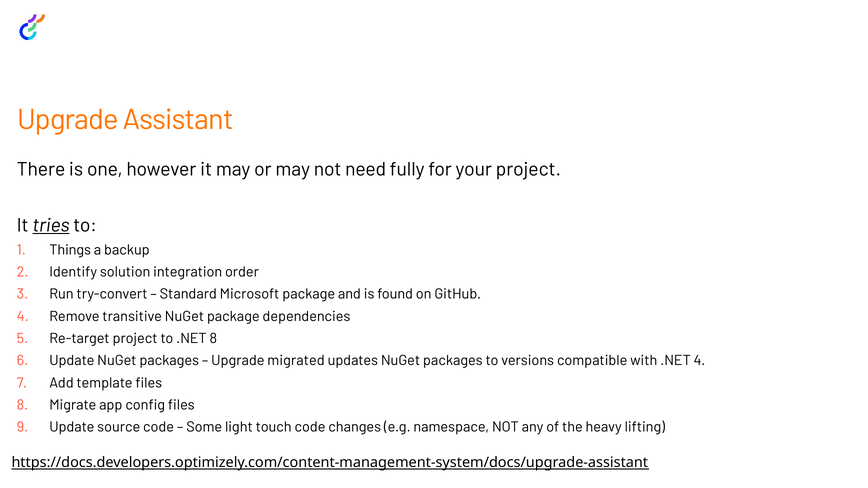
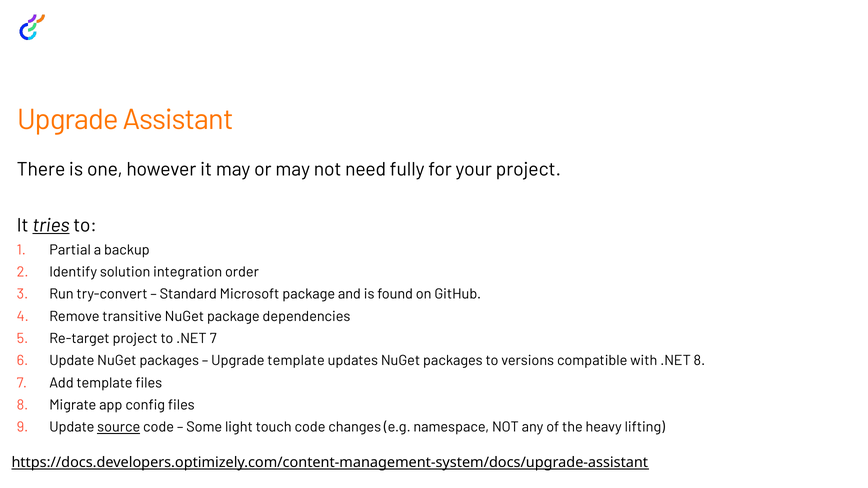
Things: Things -> Partial
.NET 8: 8 -> 7
Upgrade migrated: migrated -> template
.NET 4: 4 -> 8
source underline: none -> present
